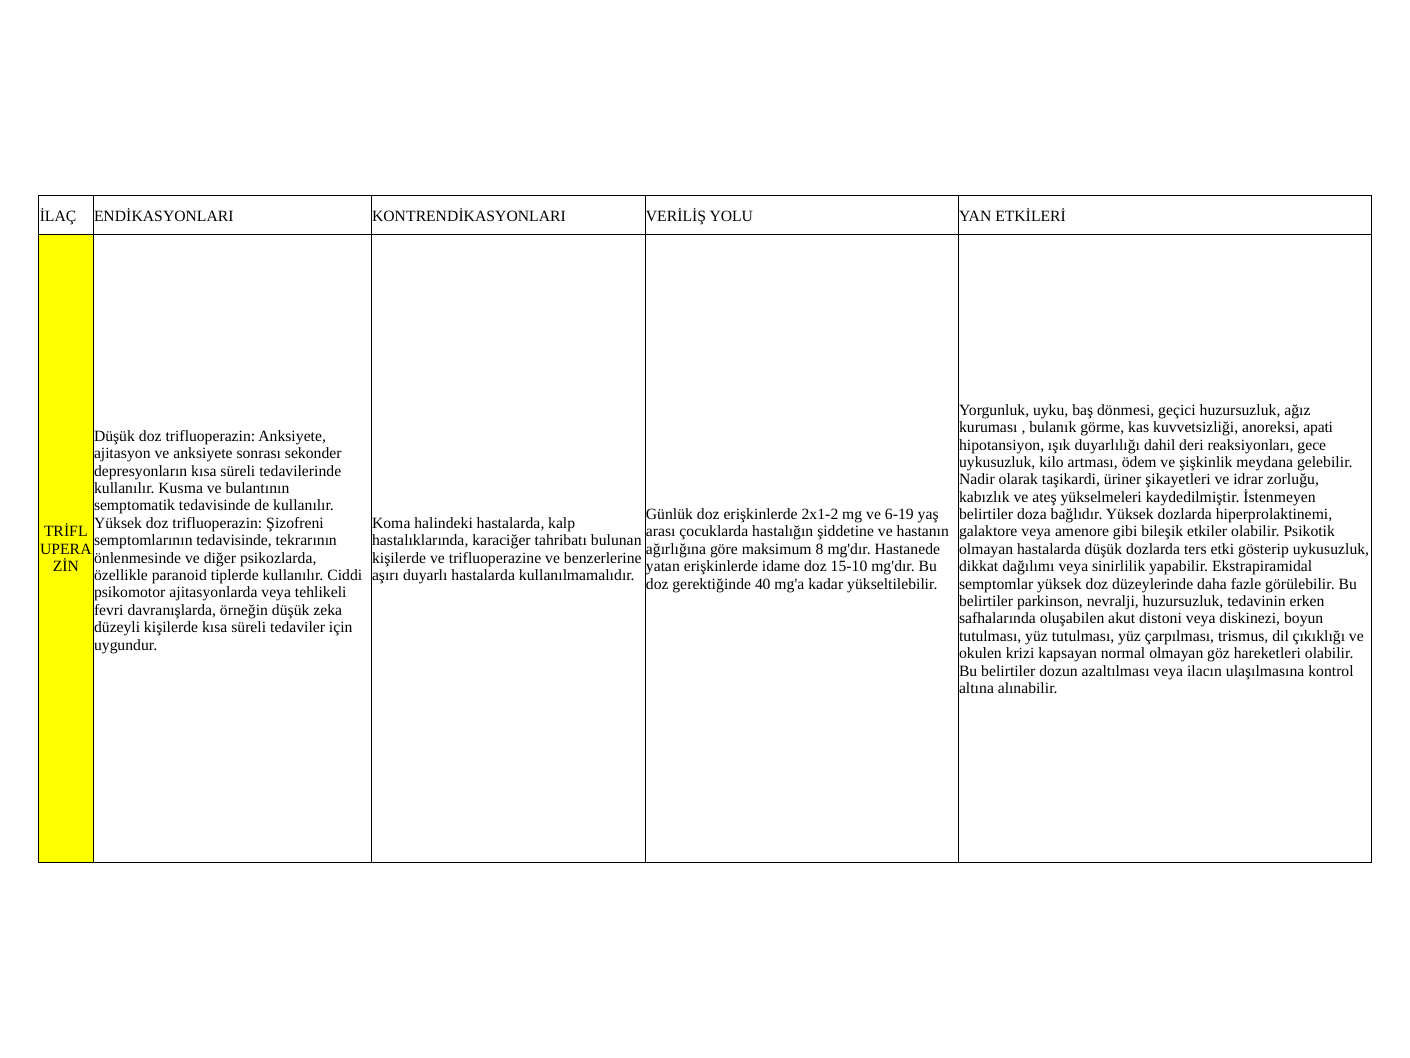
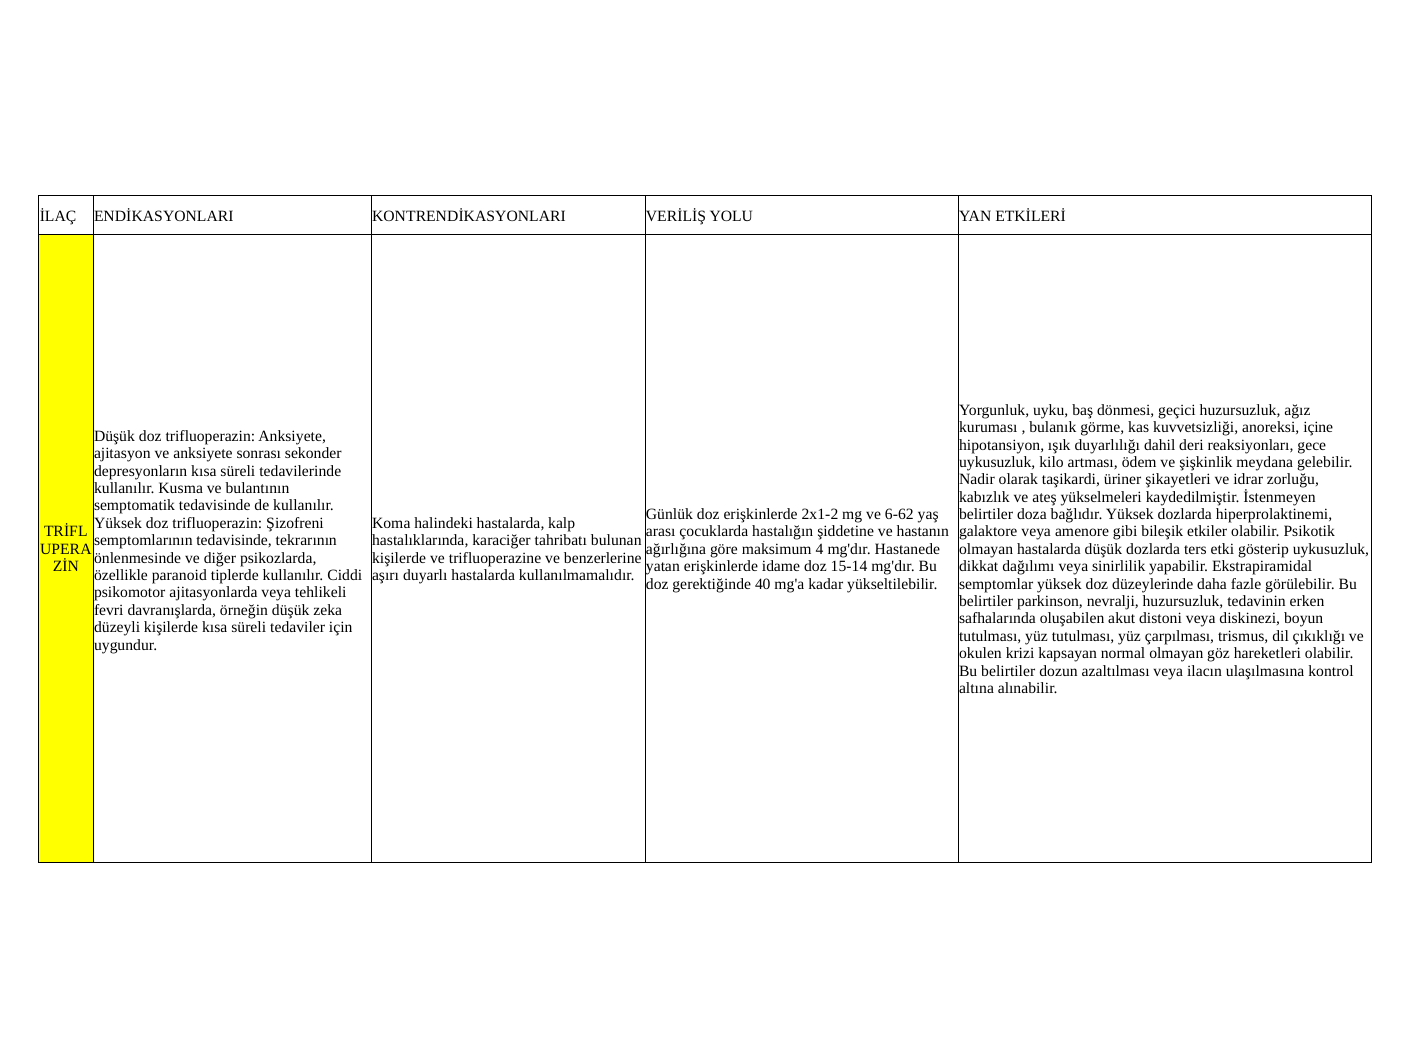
apati: apati -> içine
6-19: 6-19 -> 6-62
8: 8 -> 4
15-10: 15-10 -> 15-14
